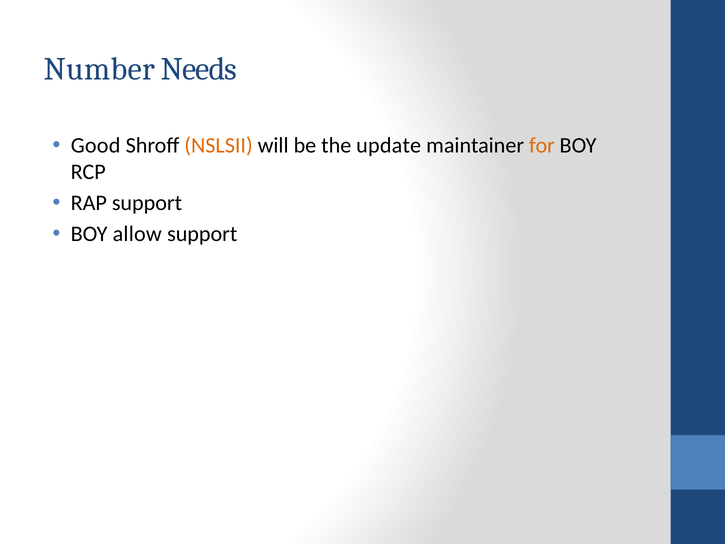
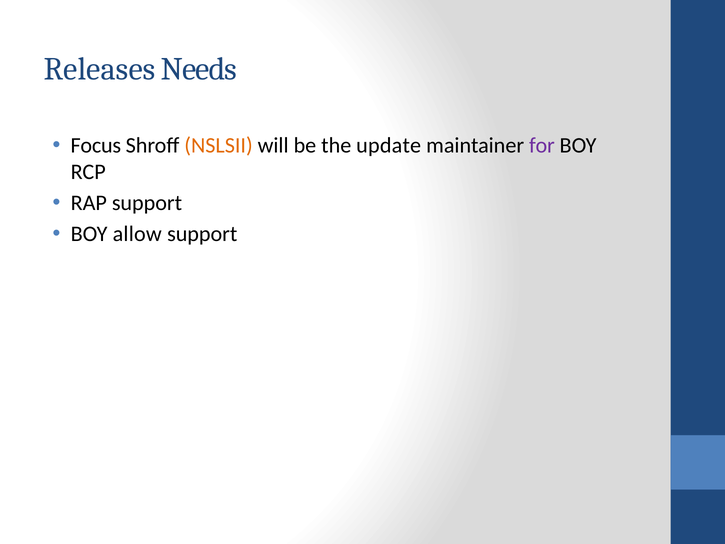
Number: Number -> Releases
Good: Good -> Focus
for colour: orange -> purple
